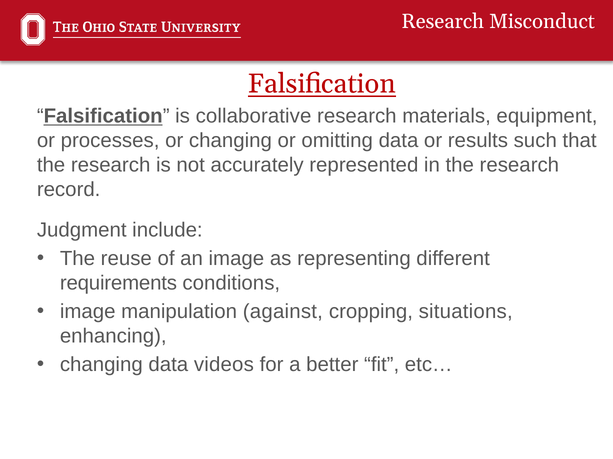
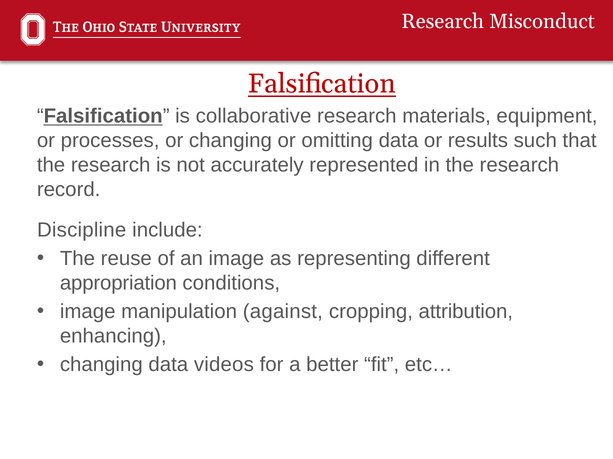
Judgment: Judgment -> Discipline
requirements: requirements -> appropriation
situations: situations -> attribution
